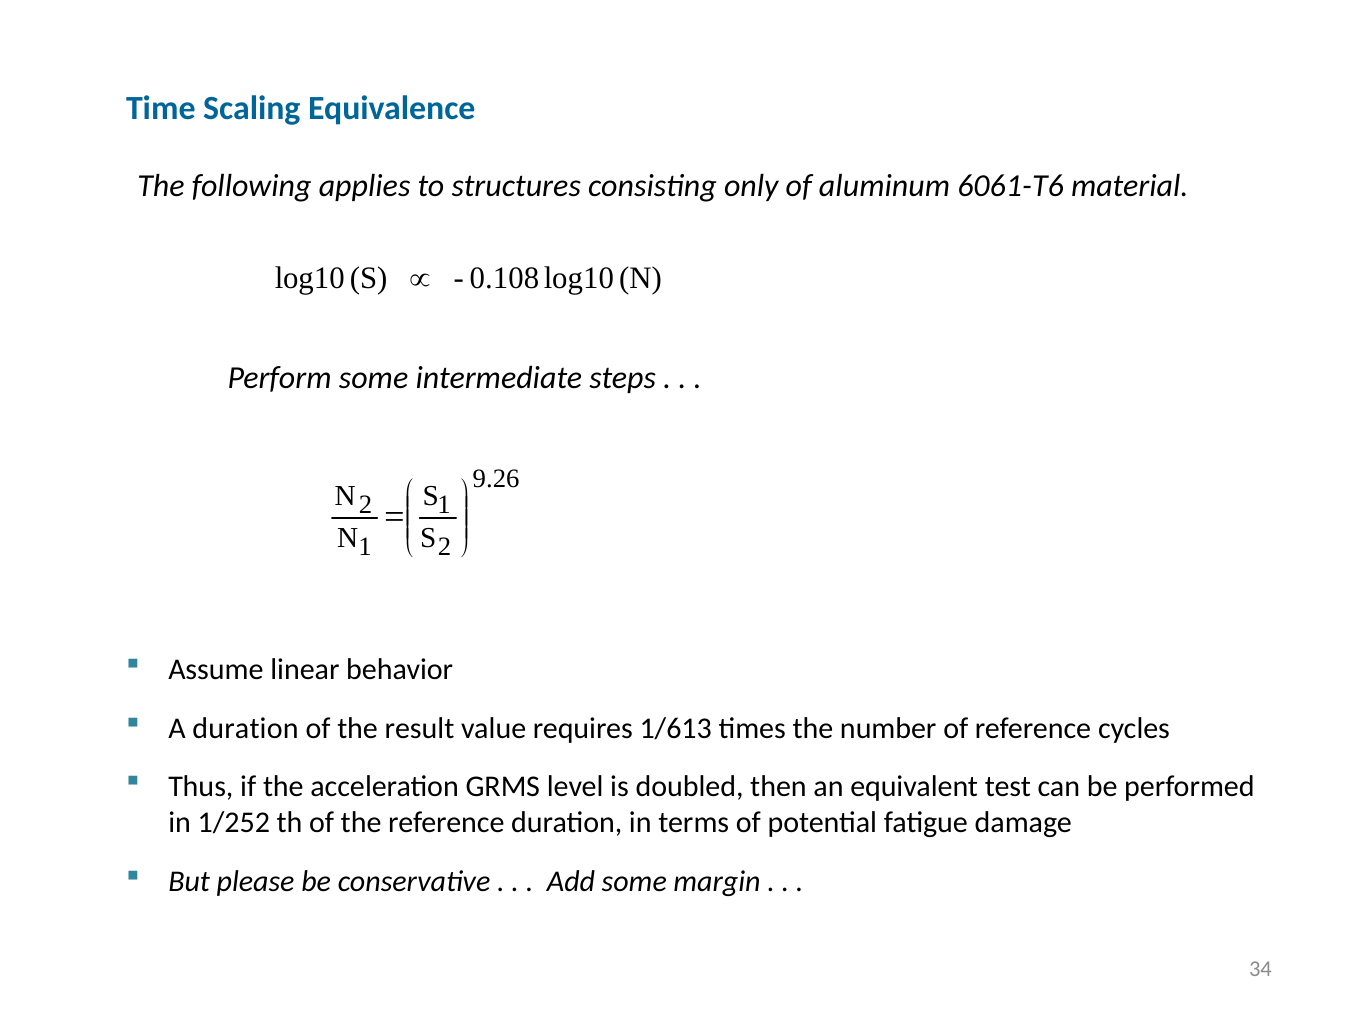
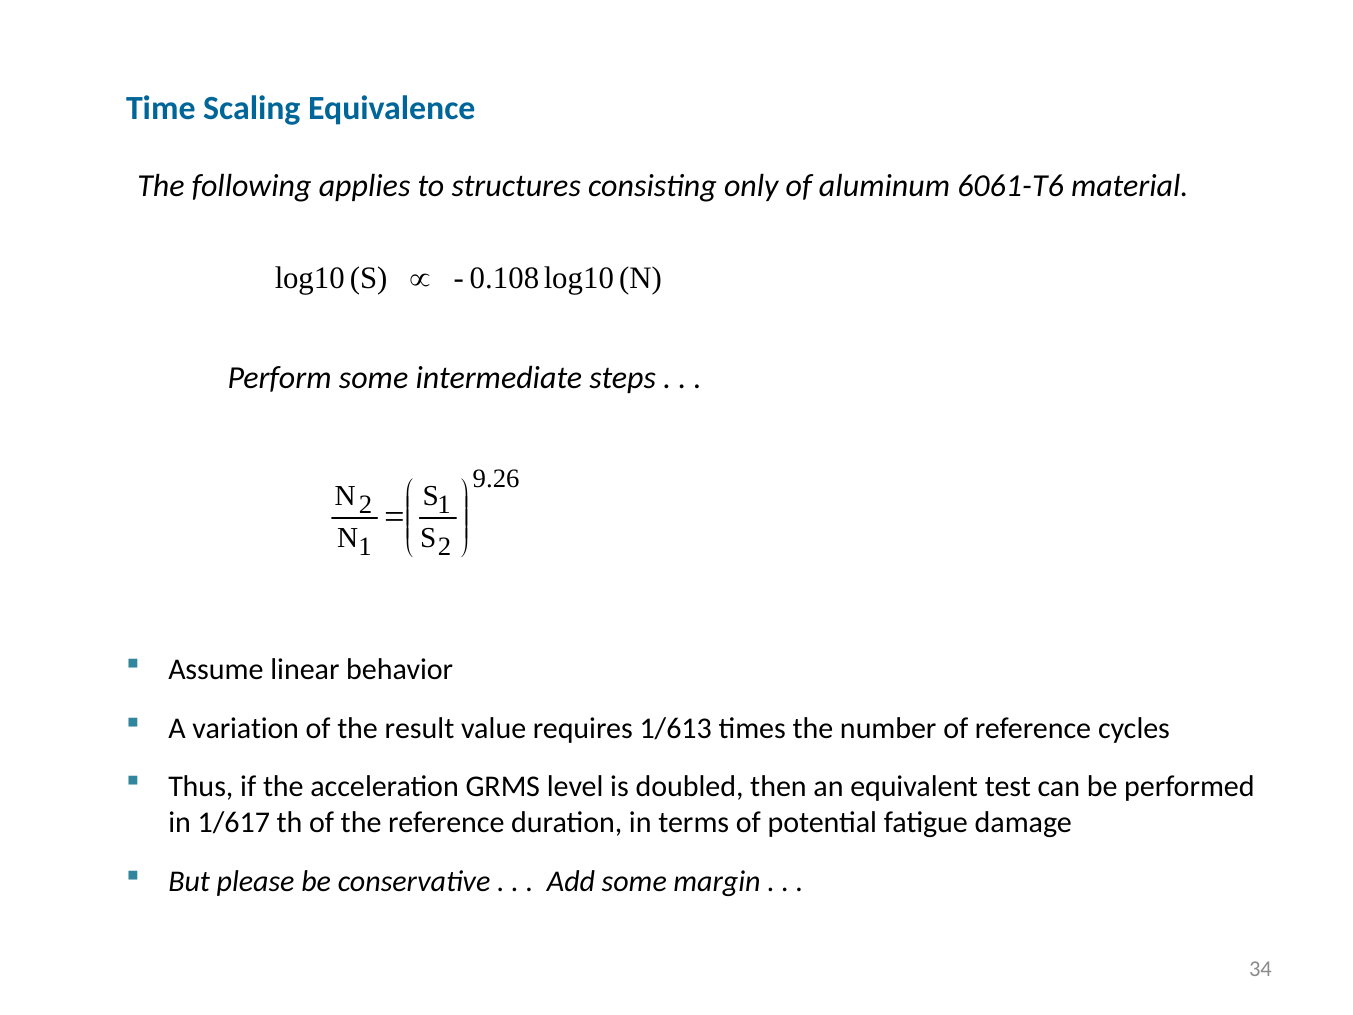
A duration: duration -> variation
1/252: 1/252 -> 1/617
